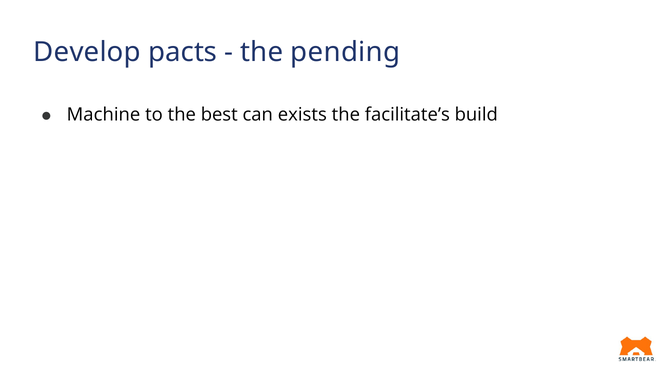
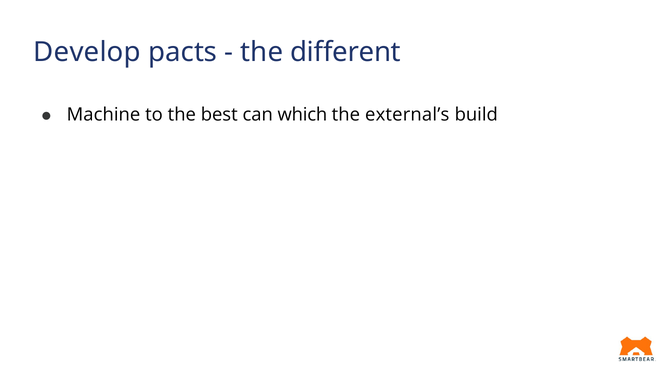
pending: pending -> different
exists: exists -> which
facilitate’s: facilitate’s -> external’s
